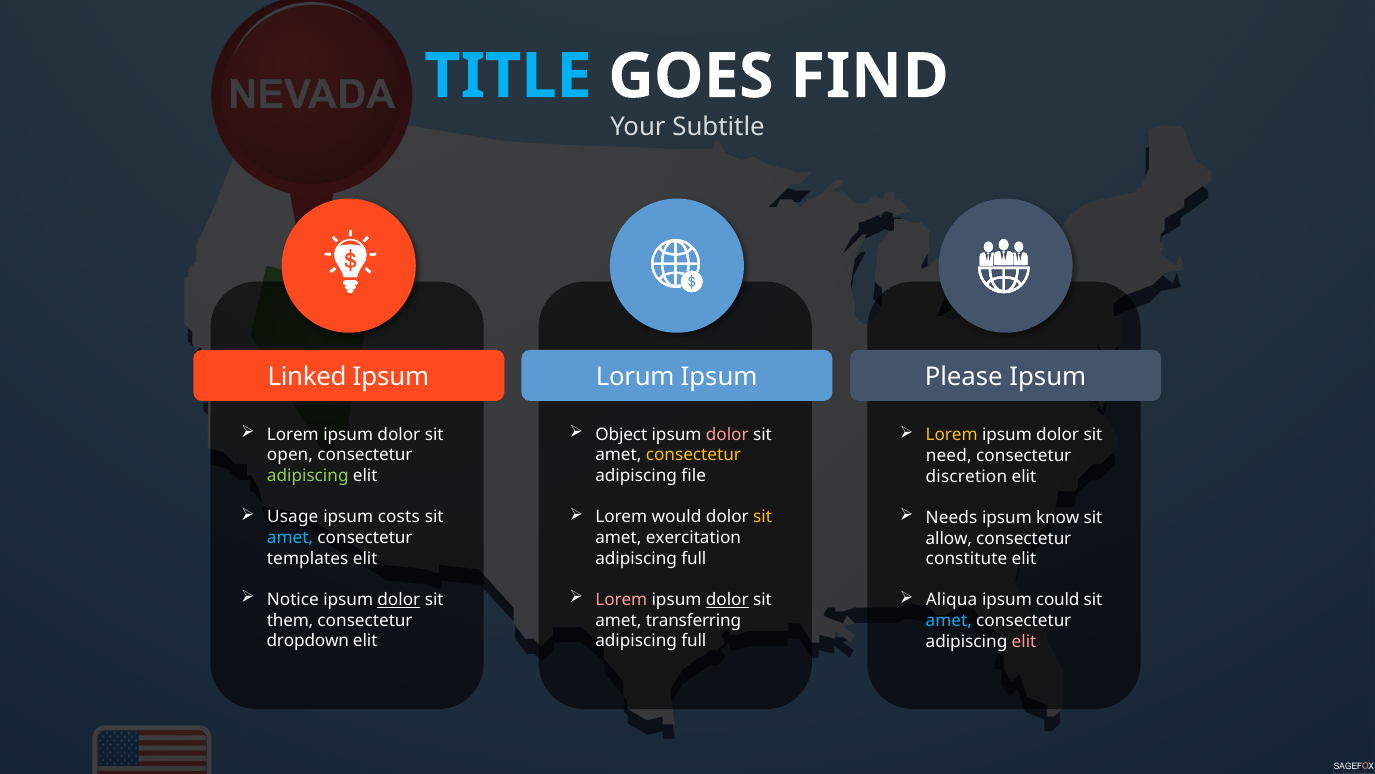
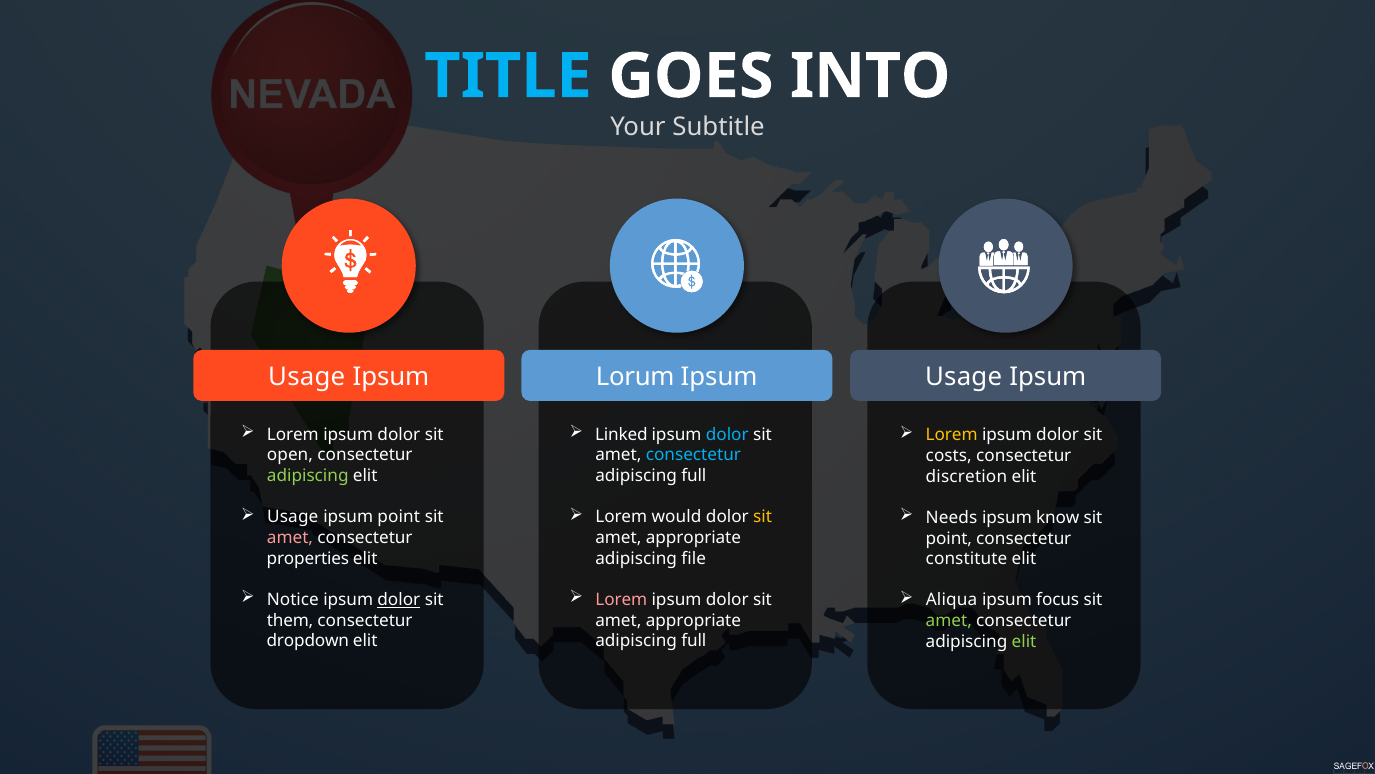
FIND: FIND -> INTO
Linked at (307, 377): Linked -> Usage
Ipsum Please: Please -> Usage
Object: Object -> Linked
dolor at (727, 434) colour: pink -> light blue
consectetur at (693, 455) colour: yellow -> light blue
need: need -> costs
file at (694, 476): file -> full
ipsum costs: costs -> point
amet at (290, 537) colour: light blue -> pink
exercitation at (693, 537): exercitation -> appropriate
allow at (949, 538): allow -> point
templates: templates -> properties
full at (694, 558): full -> file
dolor at (727, 599) underline: present -> none
could: could -> focus
transferring at (693, 620): transferring -> appropriate
amet at (949, 621) colour: light blue -> light green
elit at (1024, 641) colour: pink -> light green
